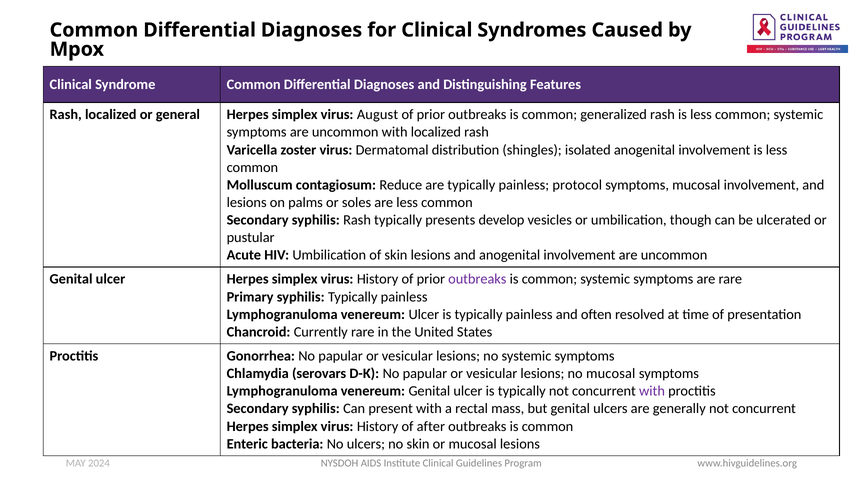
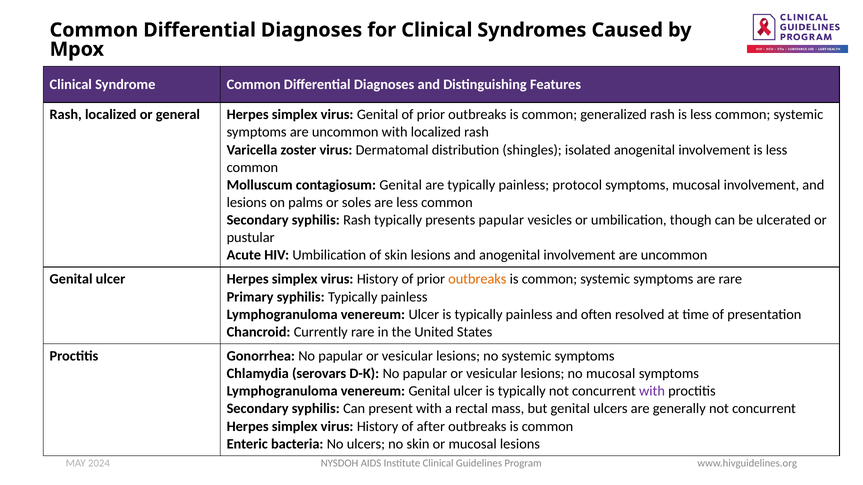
virus August: August -> Genital
contagiosum Reduce: Reduce -> Genital
presents develop: develop -> papular
outbreaks at (477, 280) colour: purple -> orange
